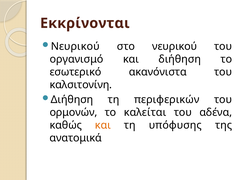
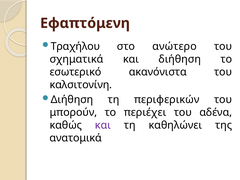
Εκκρίνονται: Εκκρίνονται -> Εφαπτόμενη
Νευρικού at (75, 46): Νευρικού -> Τραχήλου
στο νευρικού: νευρικού -> ανώτερο
οργανισμό: οργανισμό -> σχηματικά
ορμονών: ορμονών -> μπορούν
καλείται: καλείται -> περιέχει
και at (103, 125) colour: orange -> purple
υπόφυσης: υπόφυσης -> καθηλώνει
